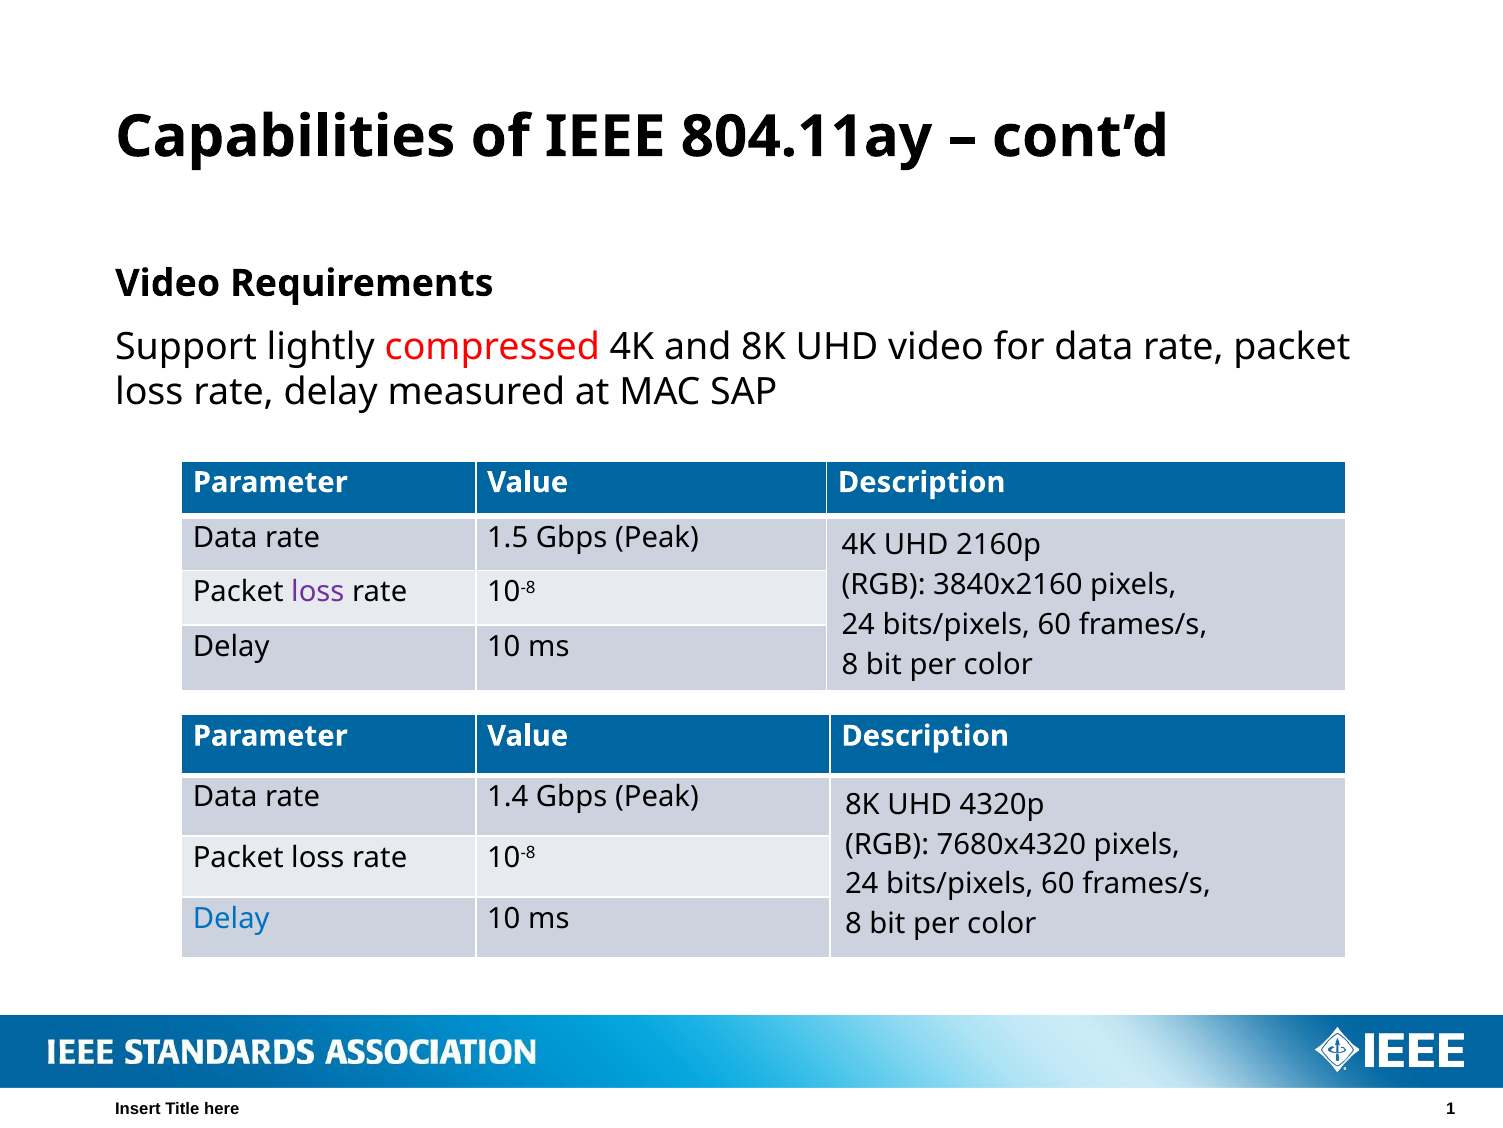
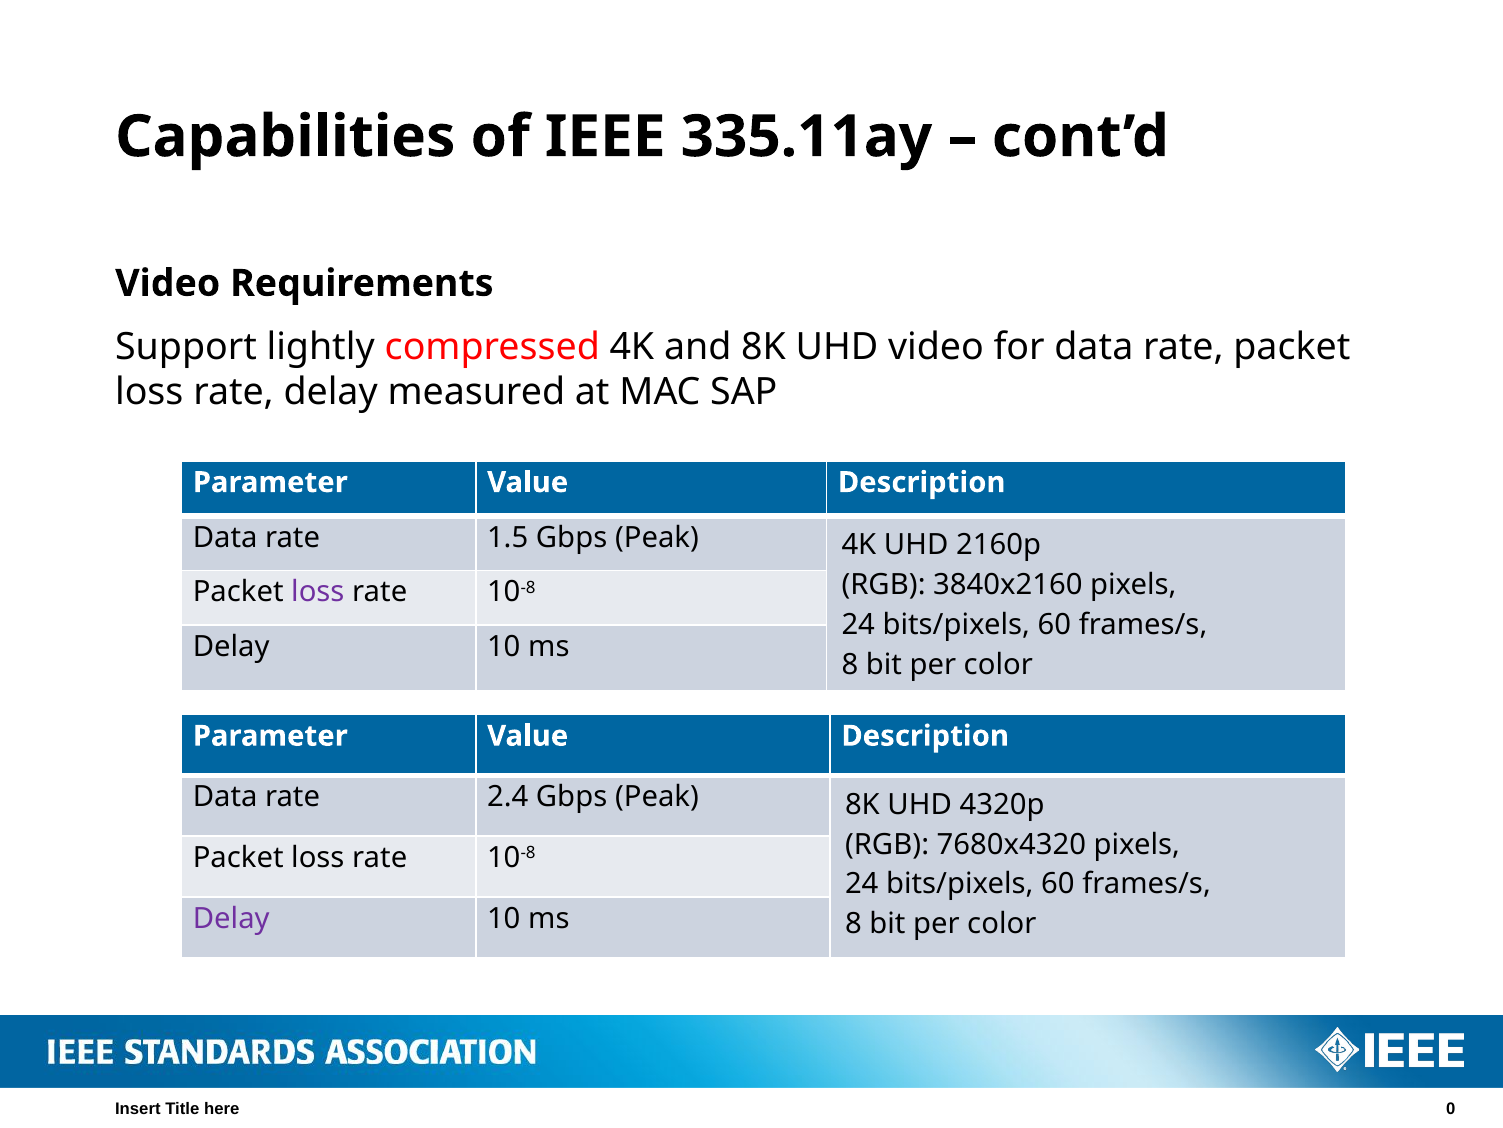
804.11ay: 804.11ay -> 335.11ay
1.4: 1.4 -> 2.4
Delay at (231, 918) colour: blue -> purple
1: 1 -> 0
